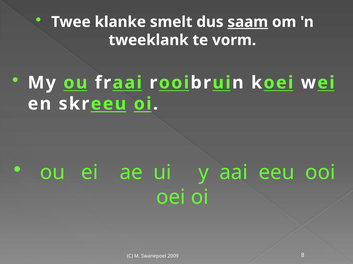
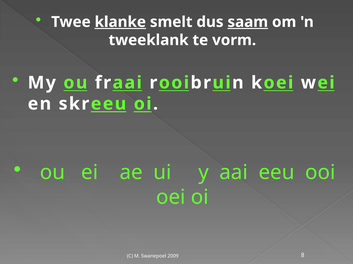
klanke underline: none -> present
